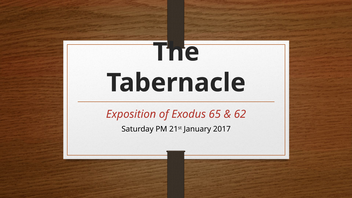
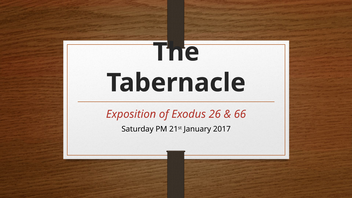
65: 65 -> 26
62: 62 -> 66
